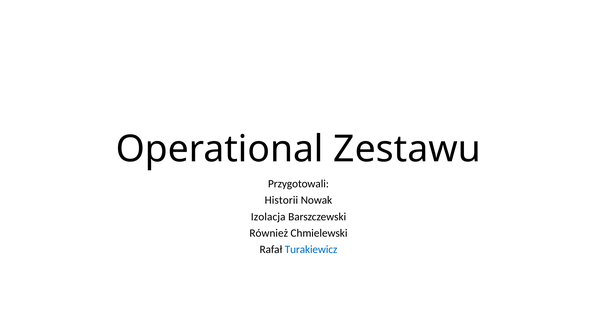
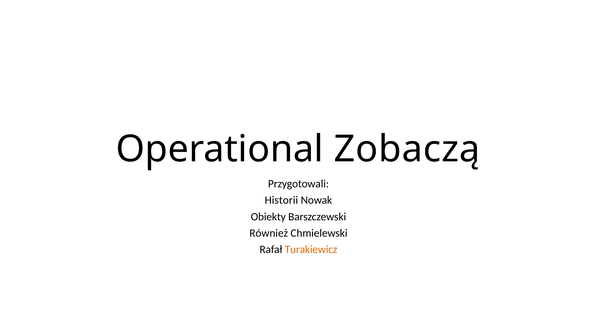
Zestawu: Zestawu -> Zobaczą
Izolacja: Izolacja -> Obiekty
Turakiewicz colour: blue -> orange
